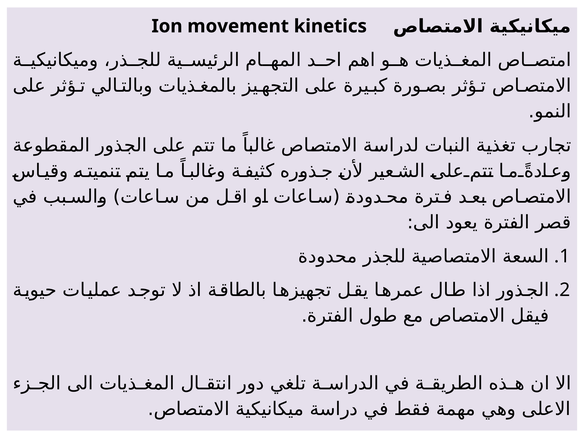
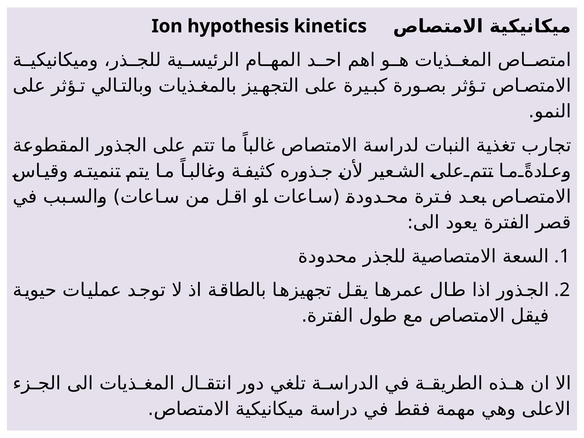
movement: movement -> hypothesis
